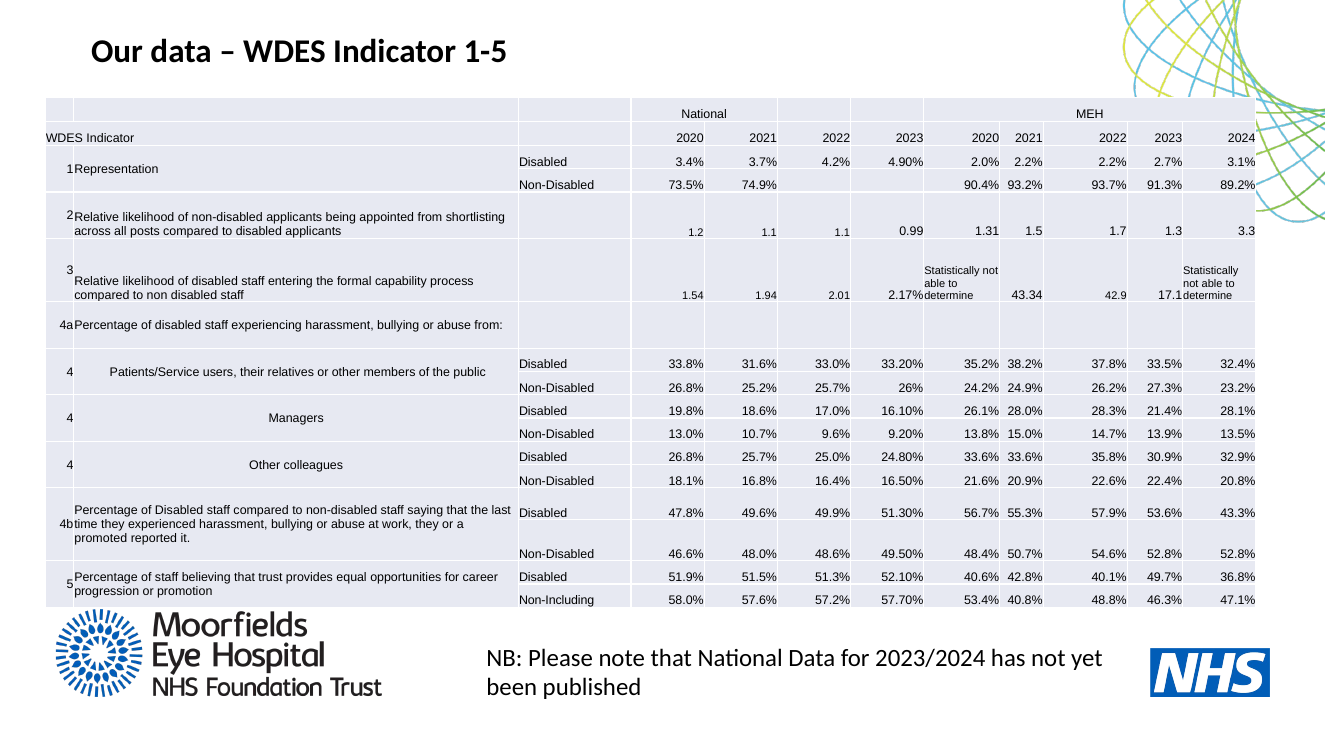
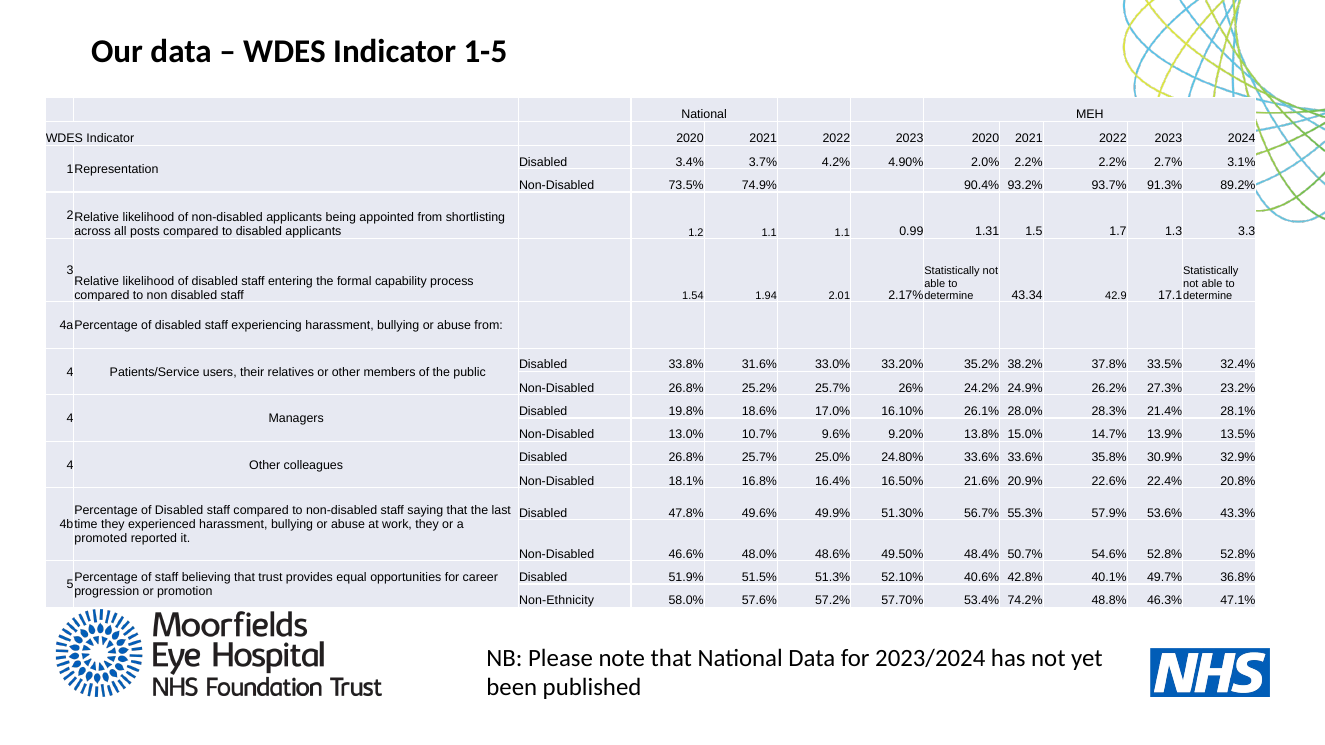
Non-Including: Non-Including -> Non-Ethnicity
40.8%: 40.8% -> 74.2%
